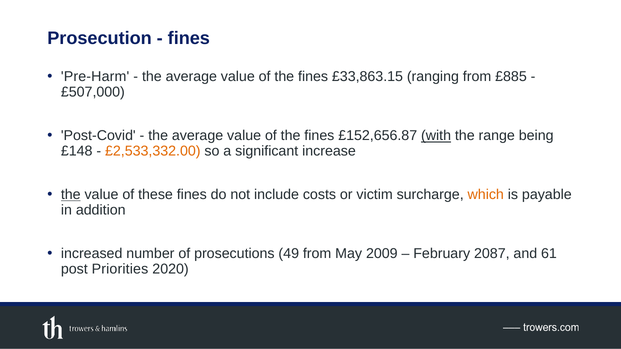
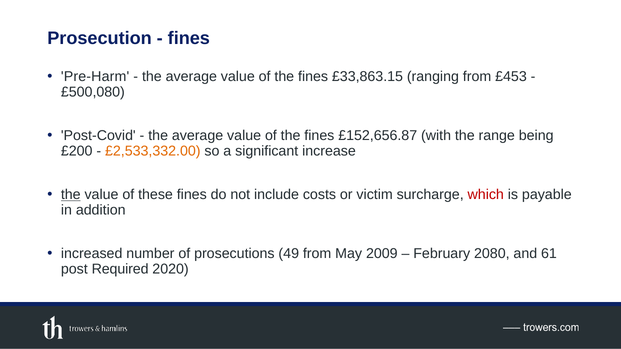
£885: £885 -> £453
£507,000: £507,000 -> £500,080
with underline: present -> none
£148: £148 -> £200
which colour: orange -> red
2087: 2087 -> 2080
Priorities: Priorities -> Required
